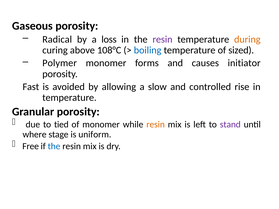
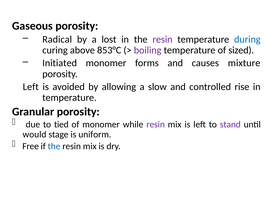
loss: loss -> lost
during colour: orange -> blue
108°C: 108°C -> 853°C
boiling colour: blue -> purple
Polymer: Polymer -> Initiated
initiator: initiator -> mixture
Fast at (31, 87): Fast -> Left
resin at (156, 125) colour: orange -> purple
where: where -> would
